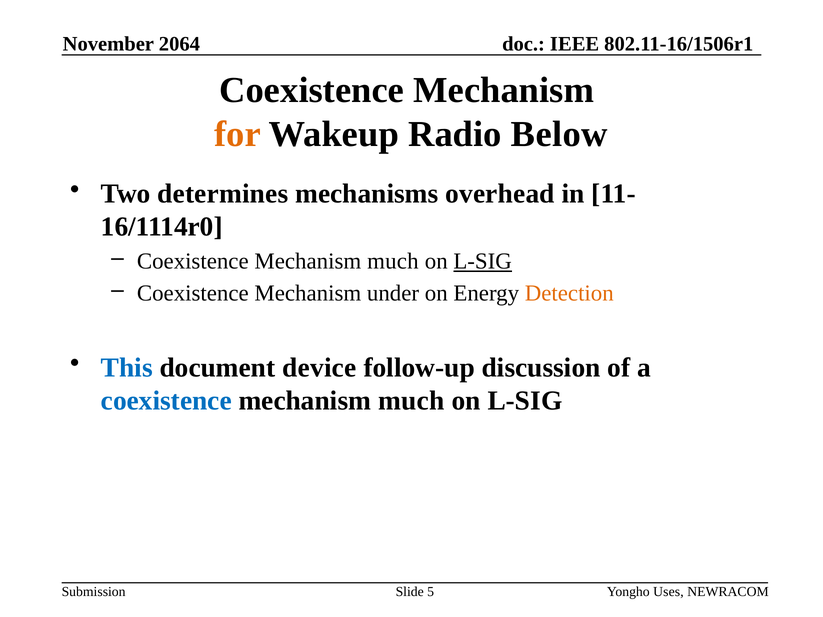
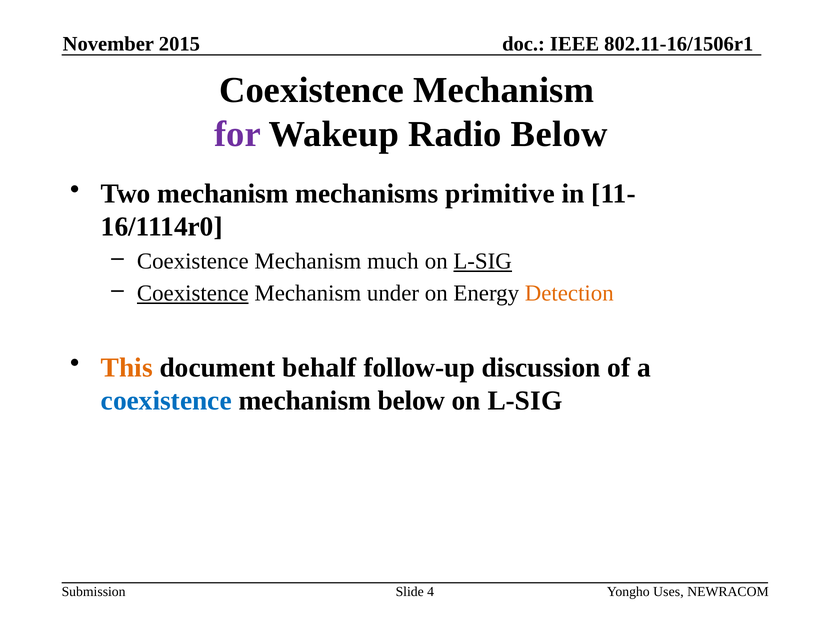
2064: 2064 -> 2015
for colour: orange -> purple
Two determines: determines -> mechanism
overhead: overhead -> primitive
Coexistence at (193, 293) underline: none -> present
This colour: blue -> orange
device: device -> behalf
much at (411, 401): much -> below
5: 5 -> 4
